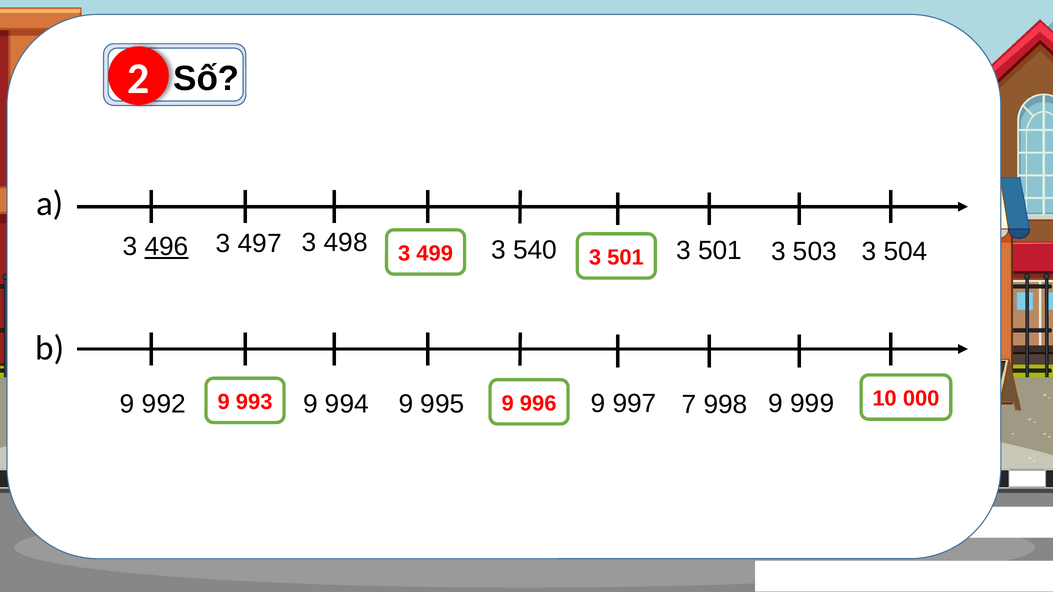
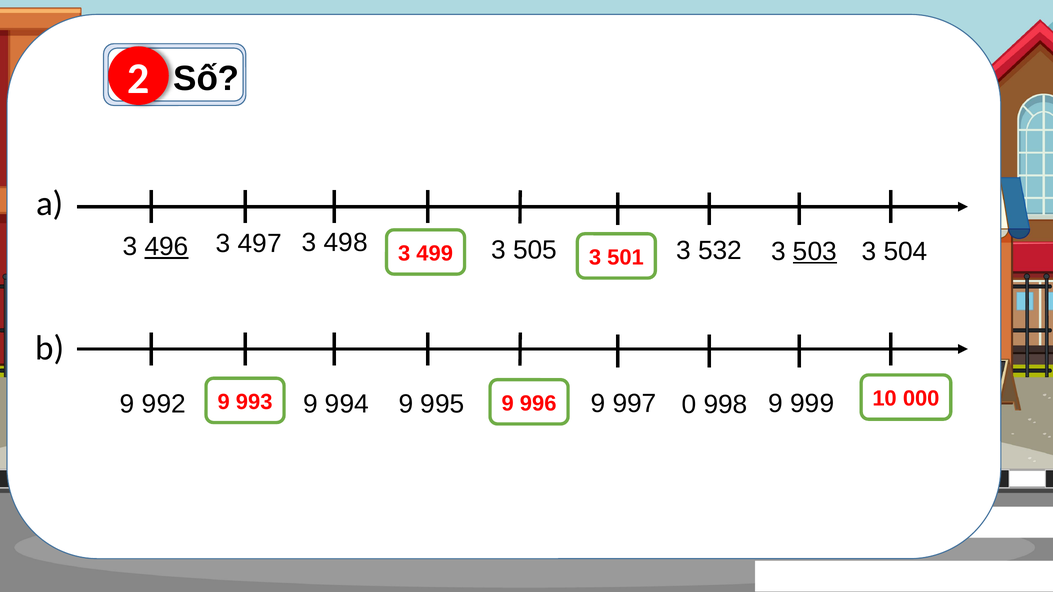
540: 540 -> 505
501 at (720, 251): 501 -> 532
503 underline: none -> present
7: 7 -> 0
